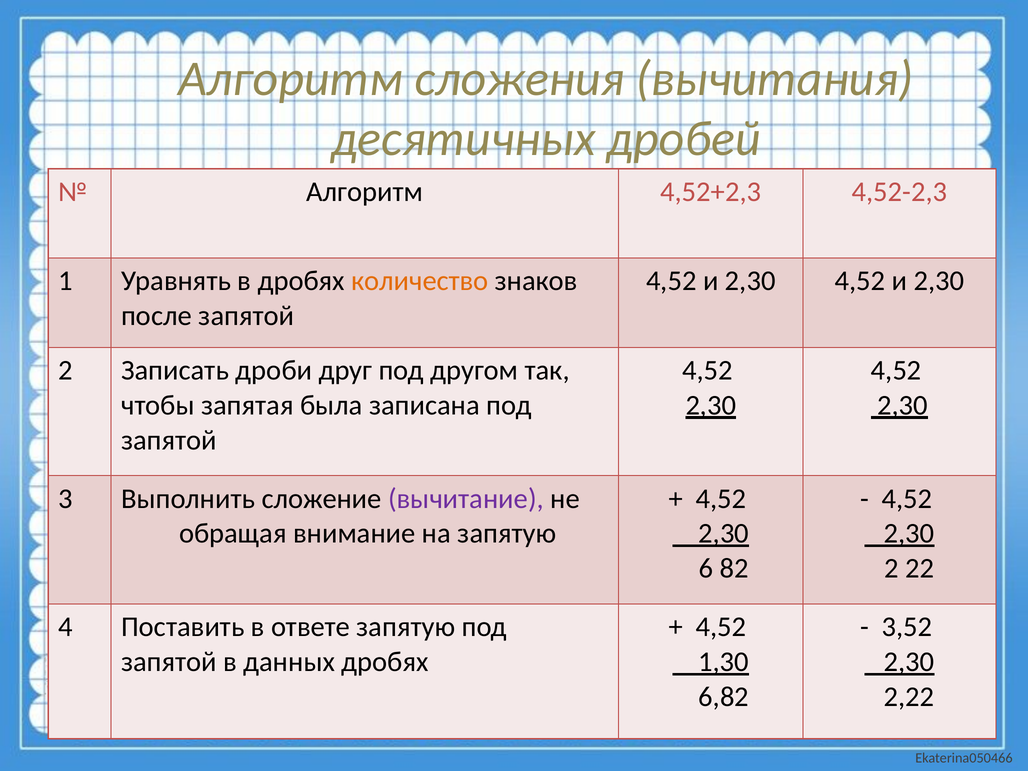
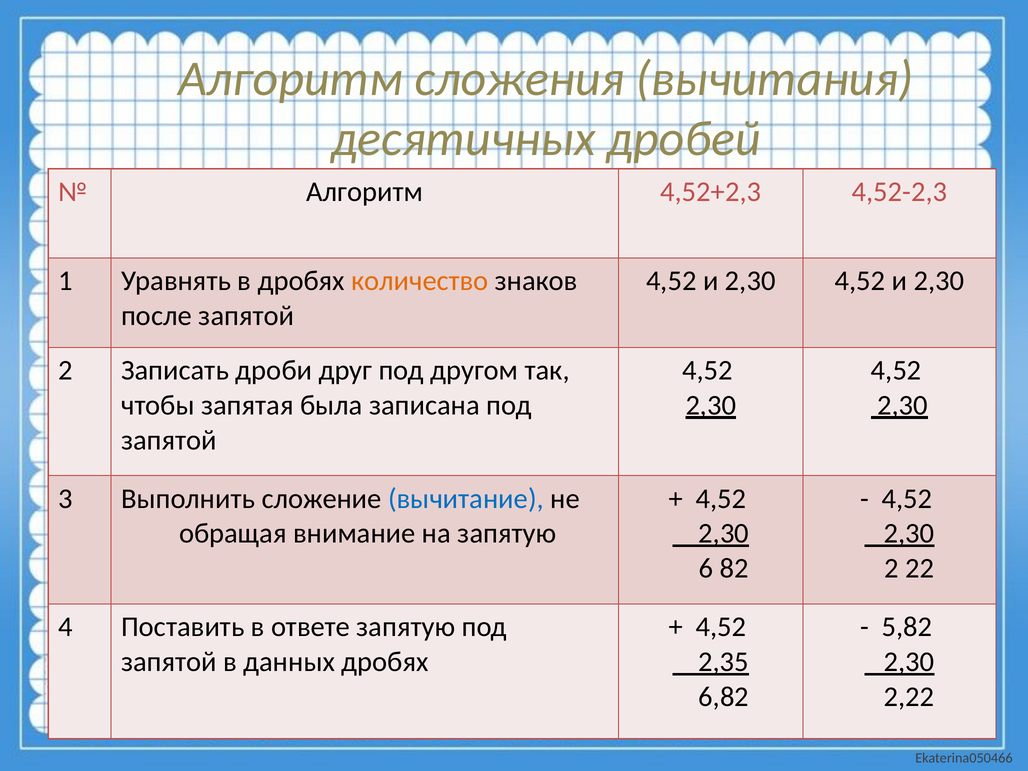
вычитание colour: purple -> blue
3,52: 3,52 -> 5,82
1,30: 1,30 -> 2,35
